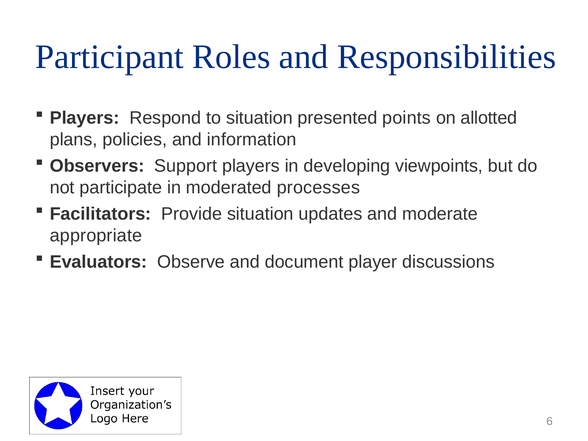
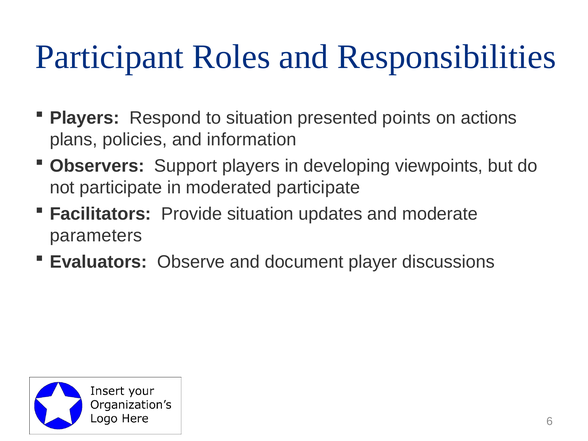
allotted: allotted -> actions
moderated processes: processes -> participate
appropriate: appropriate -> parameters
